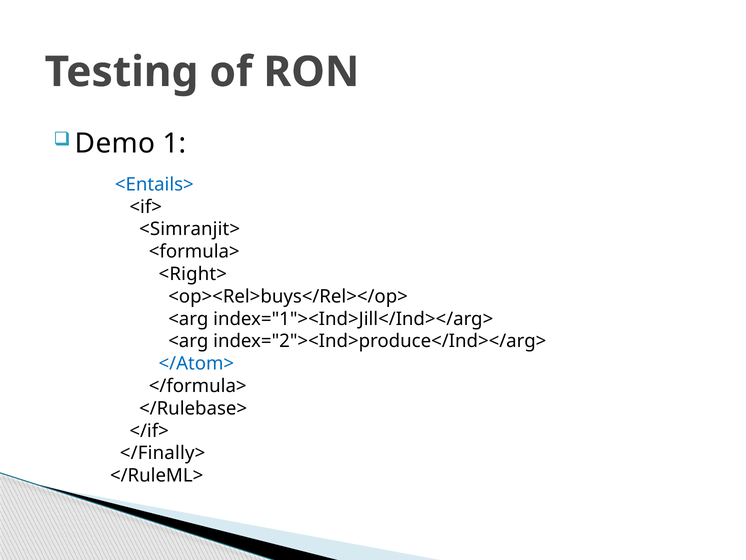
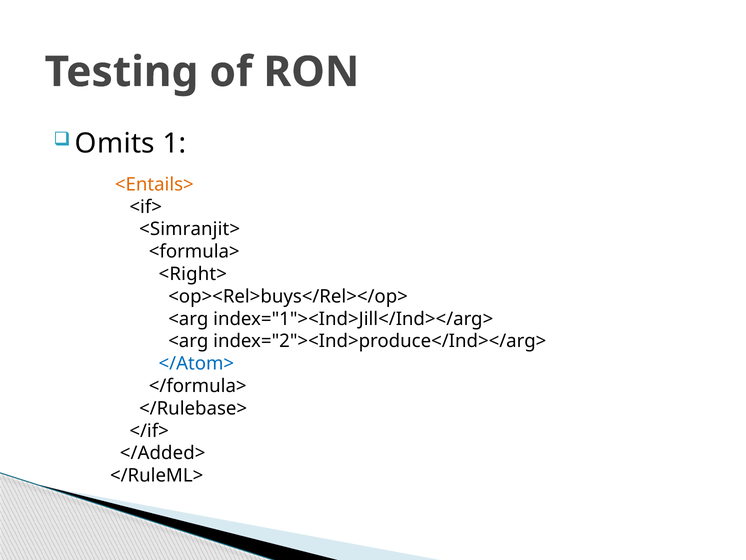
Demo: Demo -> Omits
<Entails> colour: blue -> orange
</Finally>: </Finally> -> </Added>
